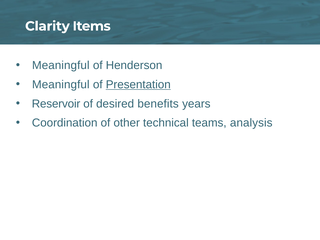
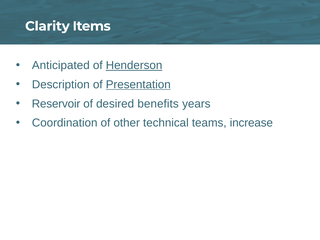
Meaningful at (61, 65): Meaningful -> Anticipated
Henderson underline: none -> present
Meaningful at (61, 85): Meaningful -> Description
analysis: analysis -> increase
